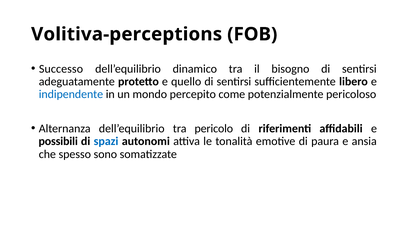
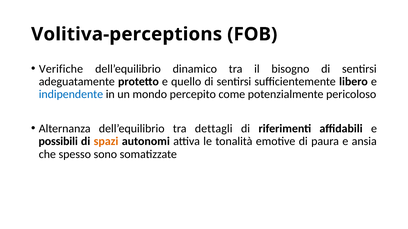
Successo: Successo -> Verifiche
pericolo: pericolo -> dettagli
spazi colour: blue -> orange
